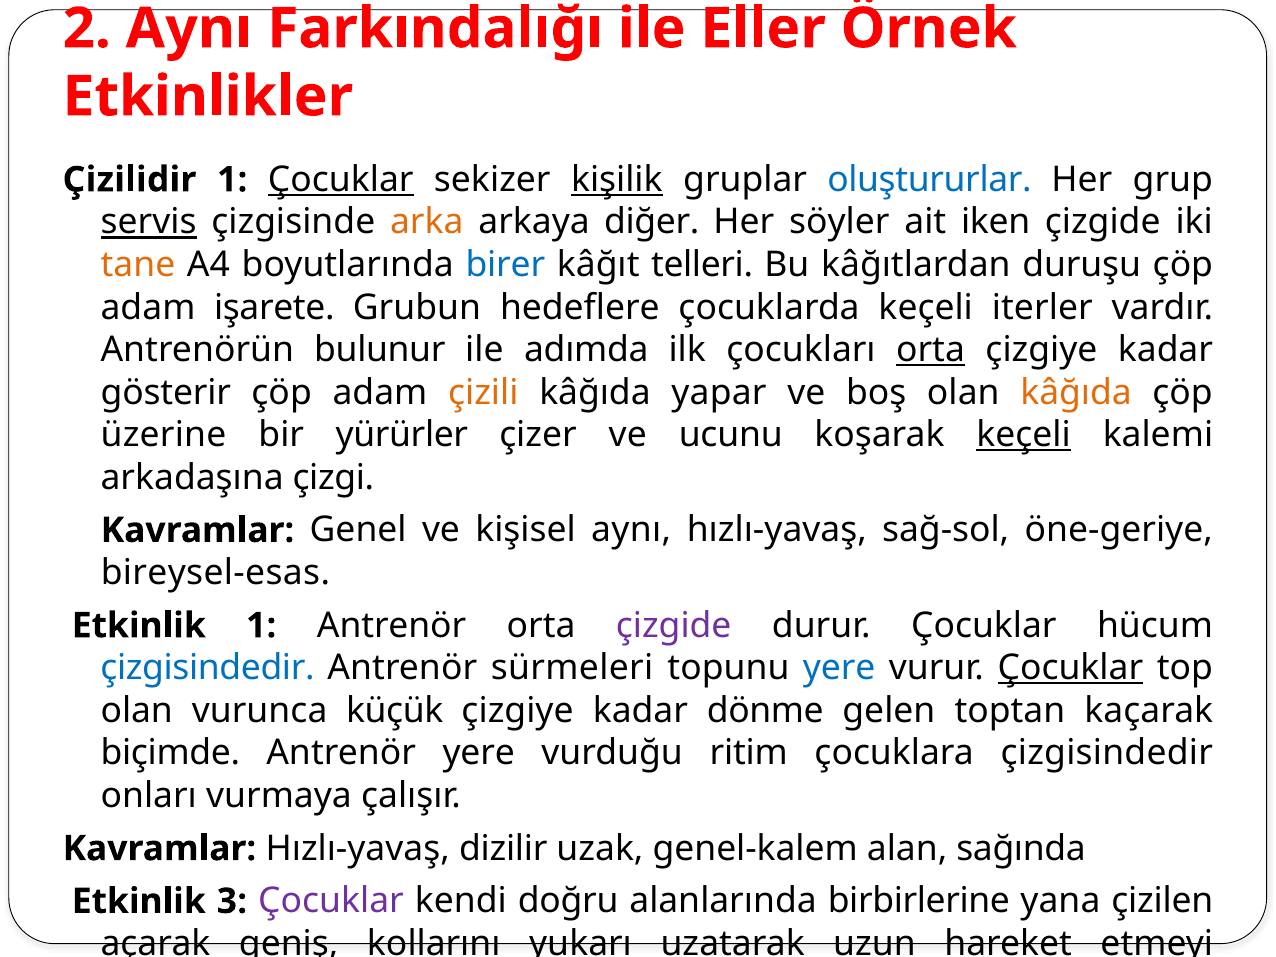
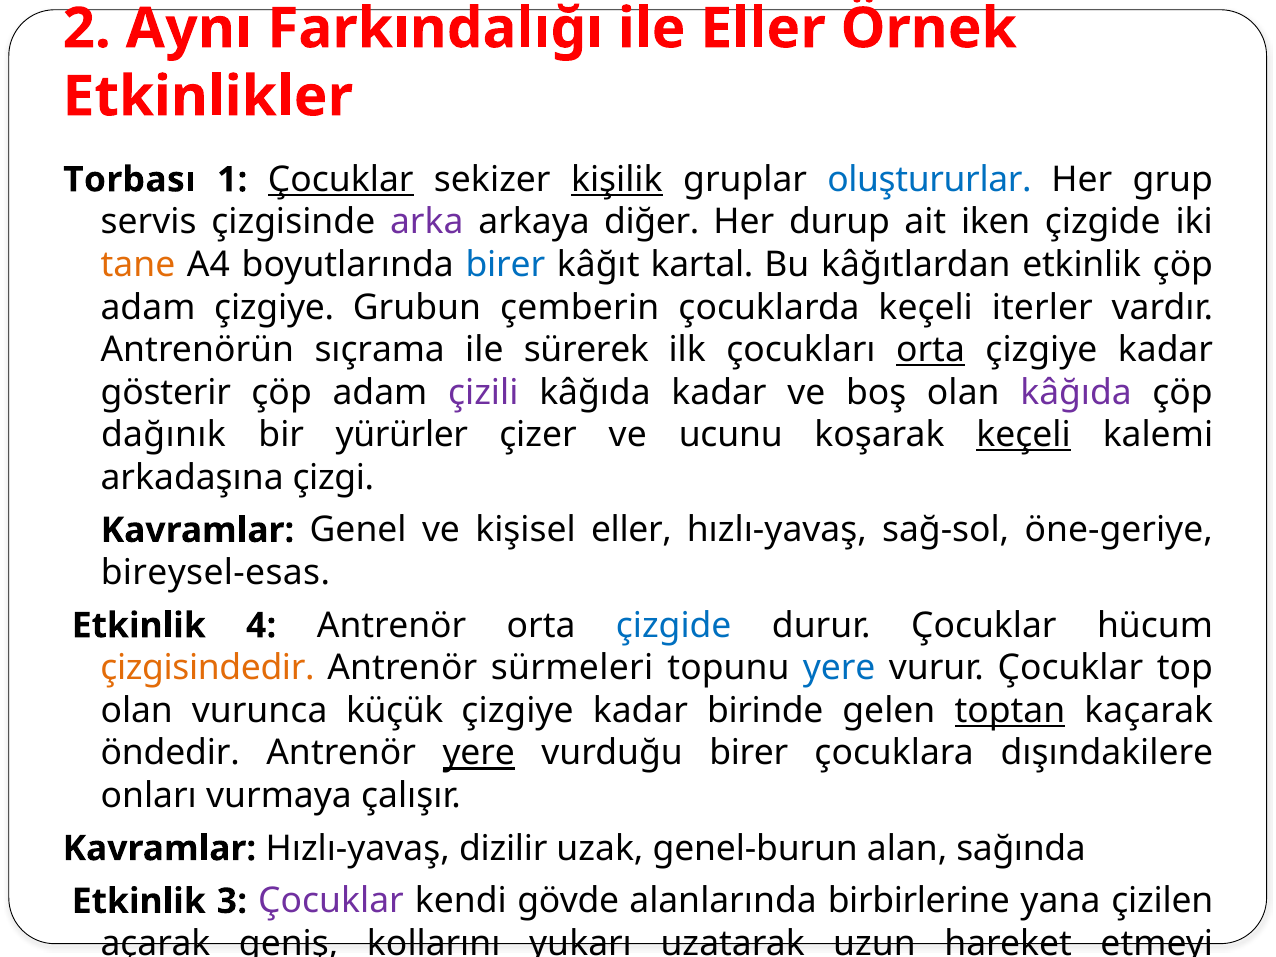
Çizilidir: Çizilidir -> Torbası
servis underline: present -> none
arka colour: orange -> purple
söyler: söyler -> durup
telleri: telleri -> kartal
kâğıtlardan duruşu: duruşu -> etkinlik
adam işarete: işarete -> çizgiye
hedeflere: hedeflere -> çemberin
bulunur: bulunur -> sıçrama
adımda: adımda -> sürerek
çizili colour: orange -> purple
kâğıda yapar: yapar -> kadar
kâğıda at (1076, 392) colour: orange -> purple
üzerine: üzerine -> dağınık
kişisel aynı: aynı -> eller
Etkinlik 1: 1 -> 4
çizgide at (674, 626) colour: purple -> blue
çizgisindedir at (207, 668) colour: blue -> orange
Çocuklar at (1070, 668) underline: present -> none
dönme: dönme -> birinde
toptan underline: none -> present
biçimde: biçimde -> öndedir
yere at (479, 753) underline: none -> present
vurduğu ritim: ritim -> birer
çocuklara çizgisindedir: çizgisindedir -> dışındakilere
genel-kalem: genel-kalem -> genel-burun
doğru: doğru -> gövde
